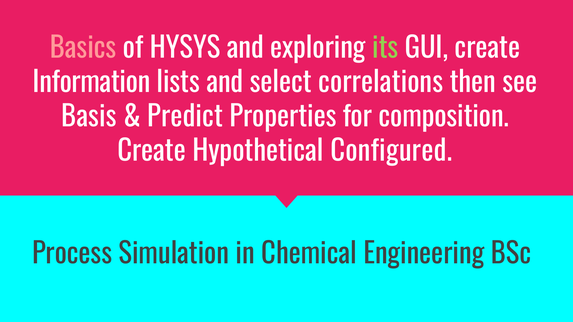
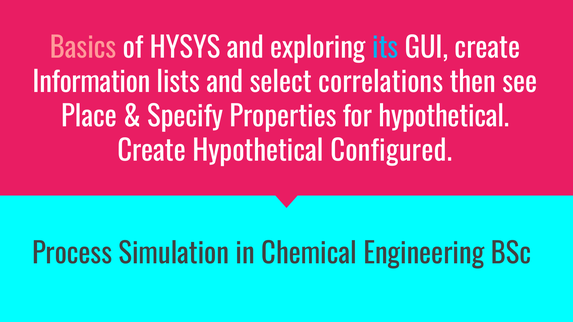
its colour: light green -> light blue
Basis: Basis -> Place
Predict: Predict -> Specify
for composition: composition -> hypothetical
